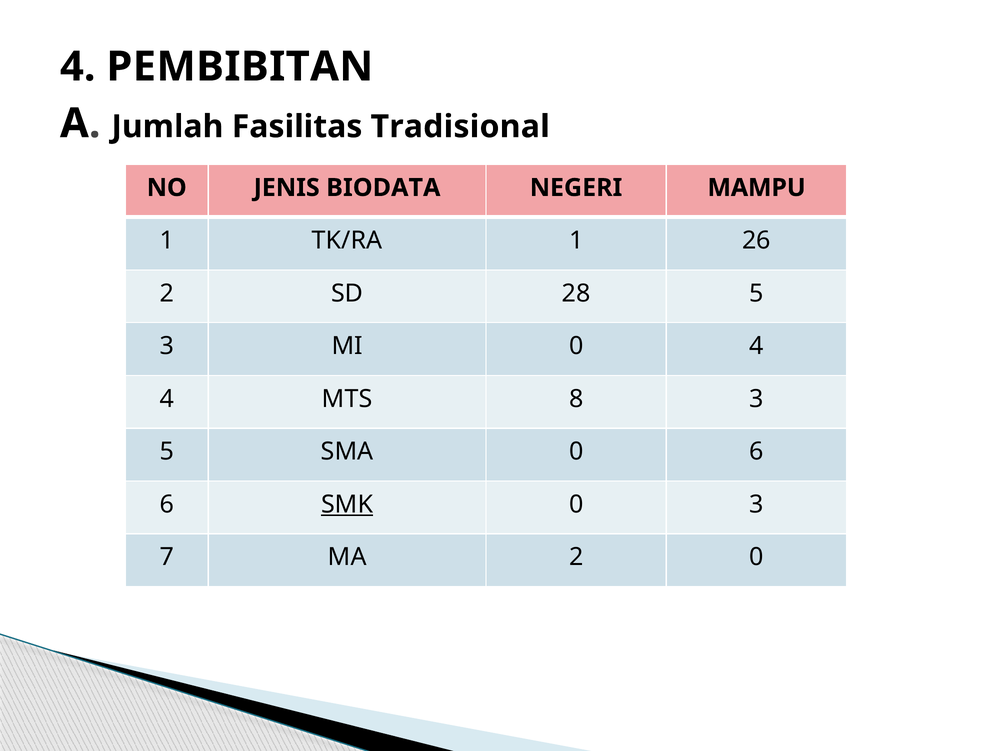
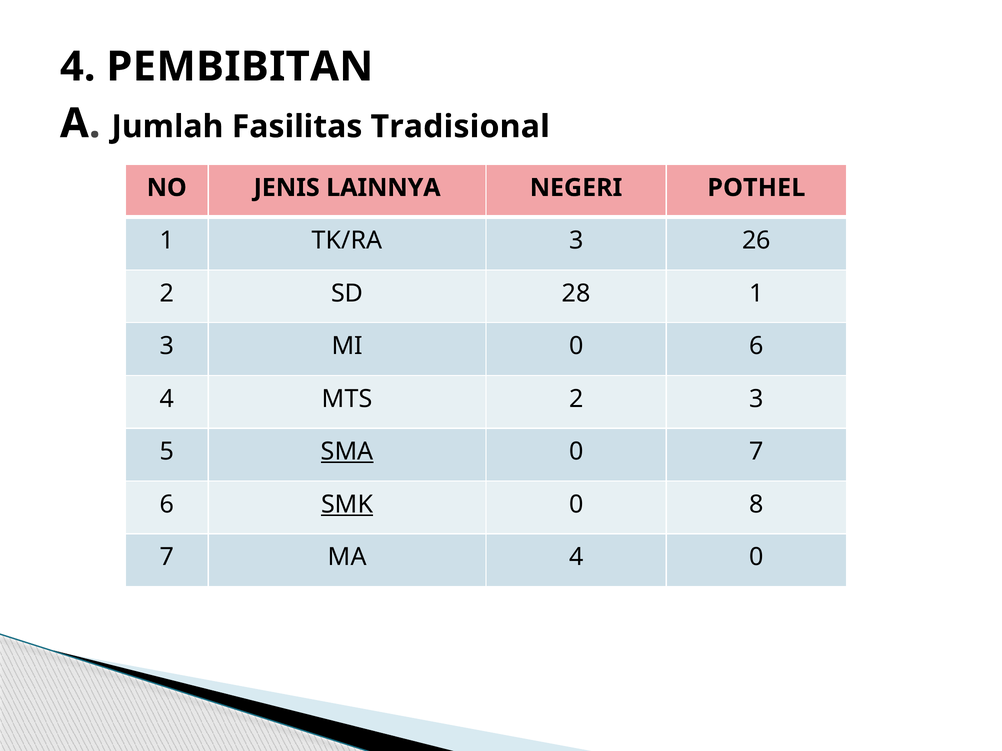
BIODATA: BIODATA -> LAINNYA
MAMPU: MAMPU -> POTHEL
TK/RA 1: 1 -> 3
28 5: 5 -> 1
MI 0 4: 4 -> 6
MTS 8: 8 -> 2
SMA underline: none -> present
0 6: 6 -> 7
0 3: 3 -> 8
MA 2: 2 -> 4
